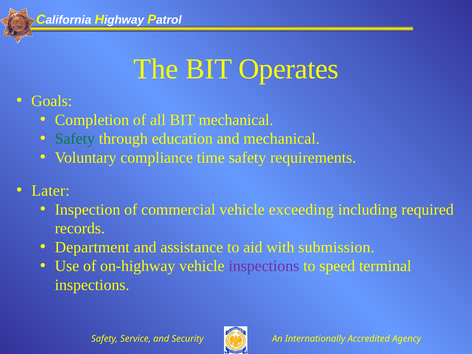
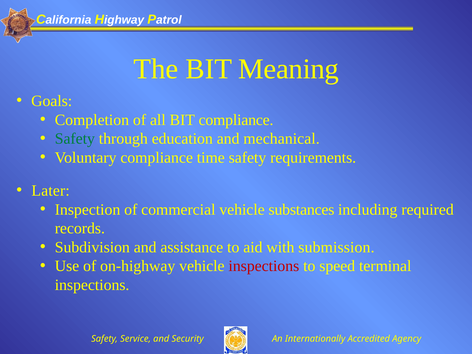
Operates: Operates -> Meaning
BIT mechanical: mechanical -> compliance
exceeding: exceeding -> substances
Department: Department -> Subdivision
inspections at (264, 266) colour: purple -> red
